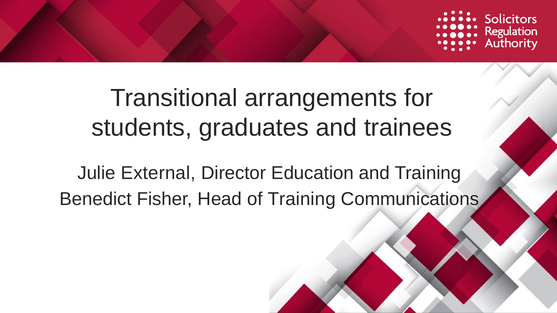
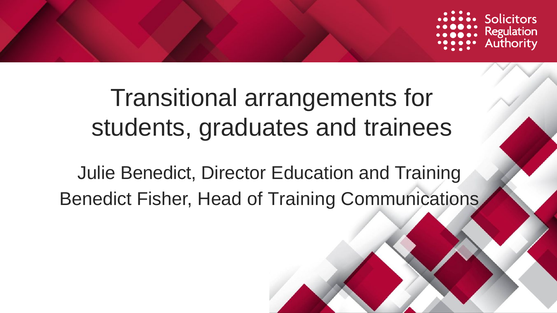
Julie External: External -> Benedict
